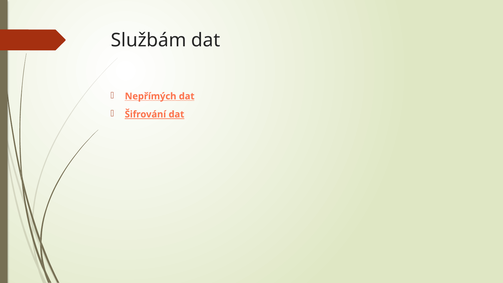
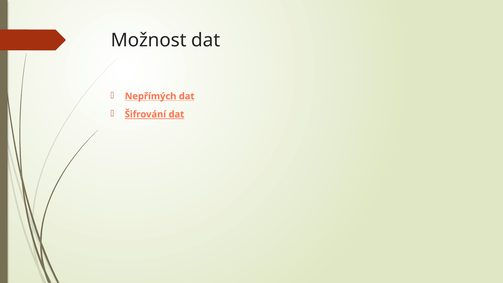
Službám: Službám -> Možnost
